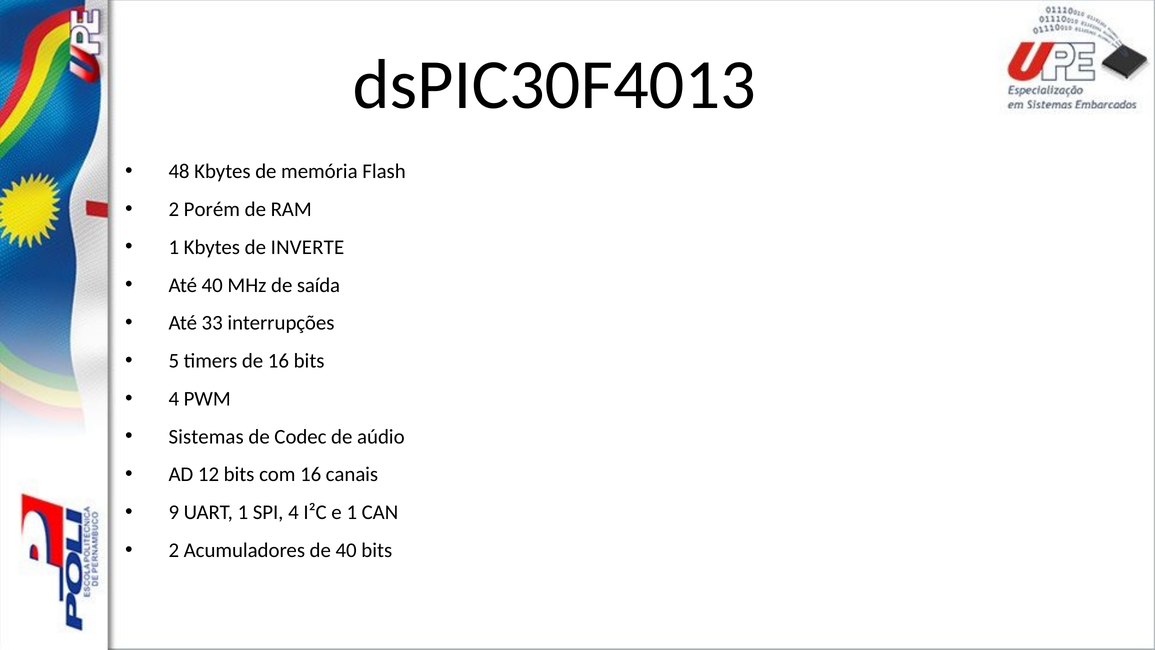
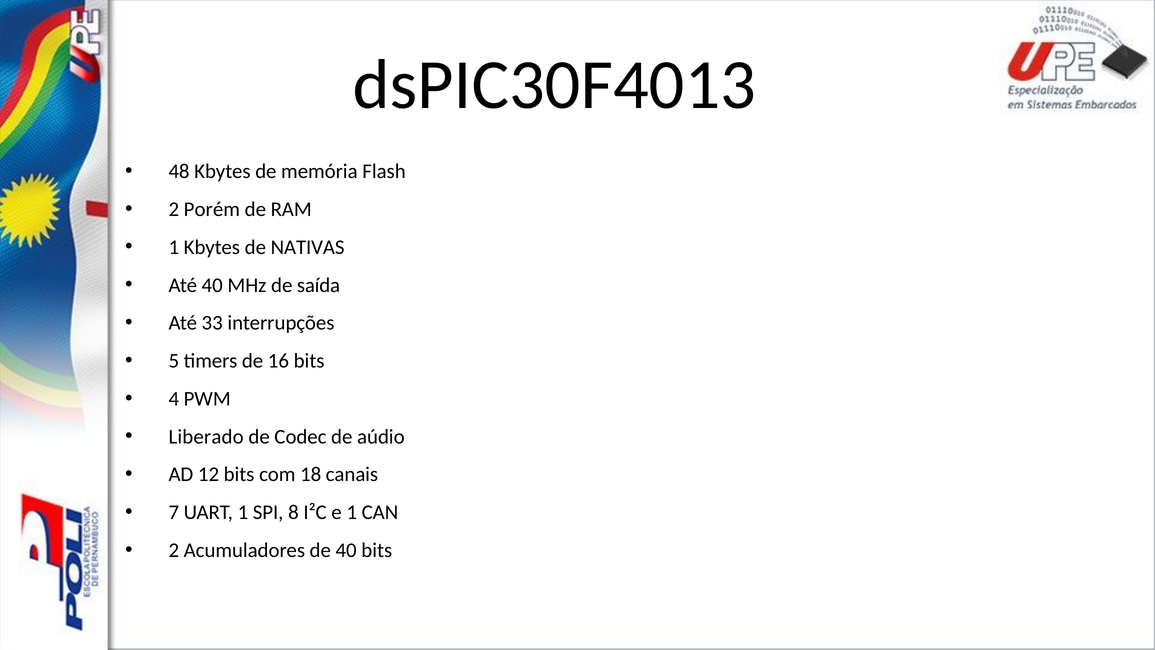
INVERTE: INVERTE -> NATIVAS
Sistemas: Sistemas -> Liberado
com 16: 16 -> 18
9: 9 -> 7
SPI 4: 4 -> 8
